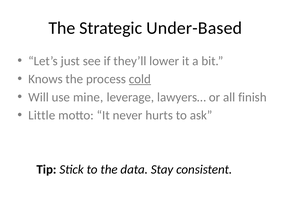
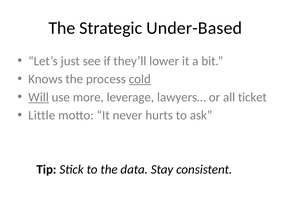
Will underline: none -> present
mine: mine -> more
finish: finish -> ticket
